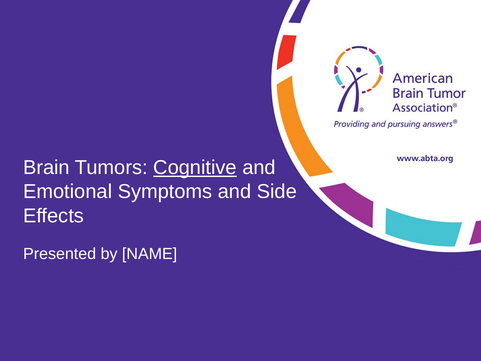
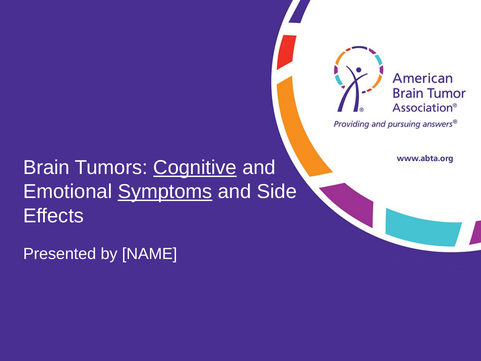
Symptoms underline: none -> present
